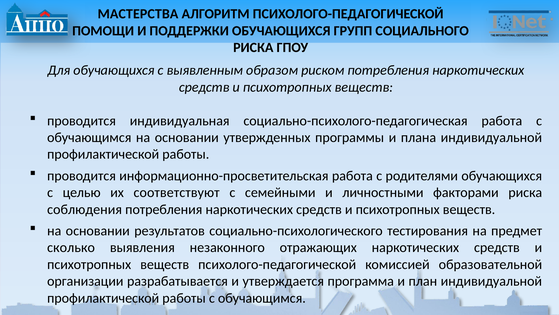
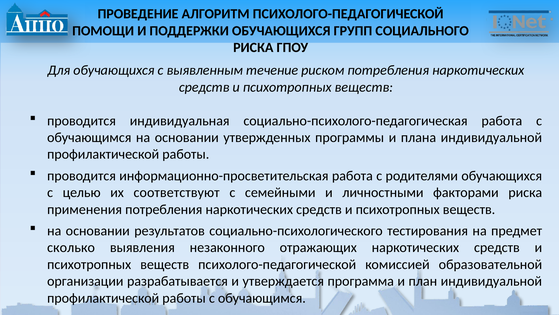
МАСТЕРСТВА: МАСТЕРСТВА -> ПРОВЕДЕНИЕ
образом: образом -> течение
соблюдения: соблюдения -> применения
